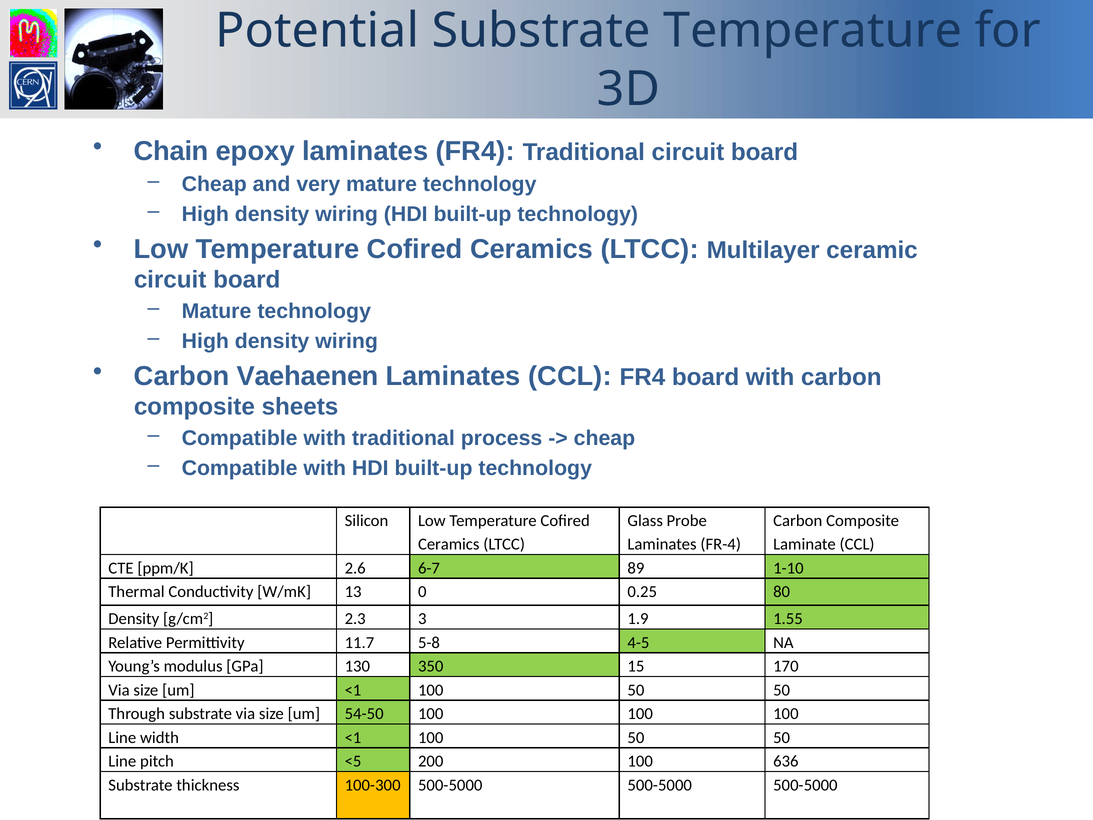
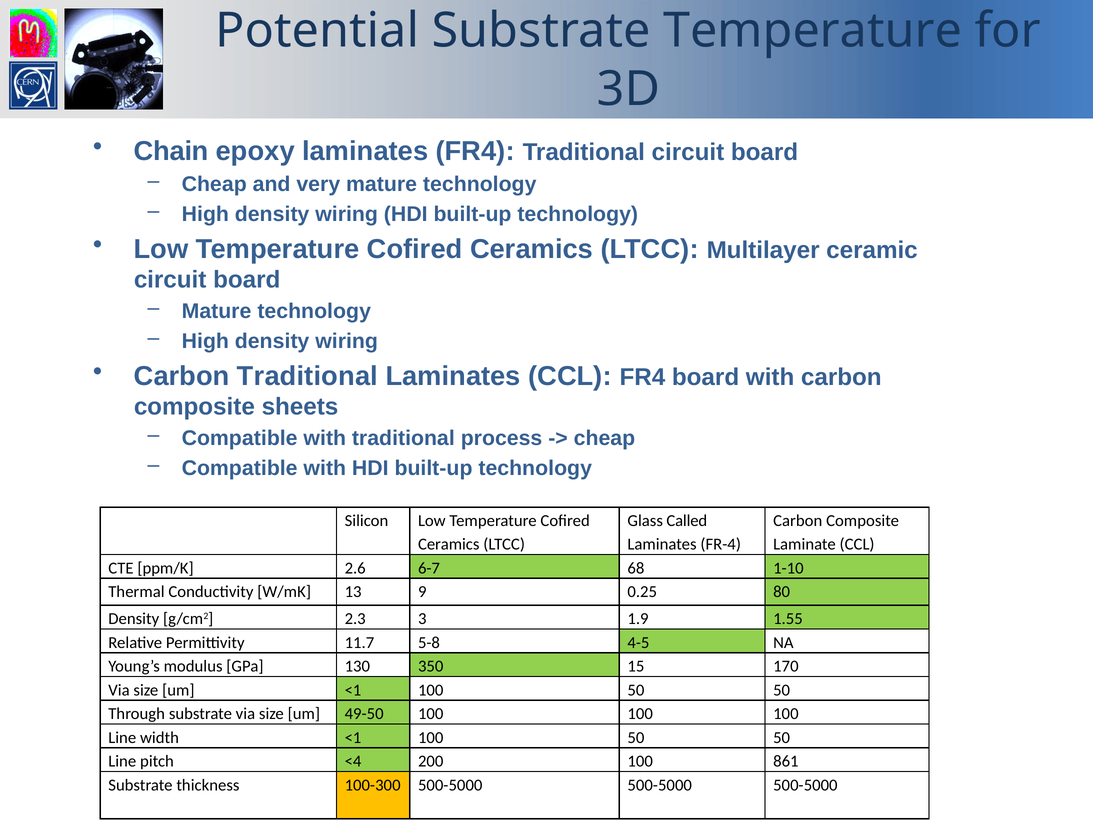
Carbon Vaehaenen: Vaehaenen -> Traditional
Probe: Probe -> Called
89: 89 -> 68
0: 0 -> 9
54-50: 54-50 -> 49-50
<5: <5 -> <4
636: 636 -> 861
